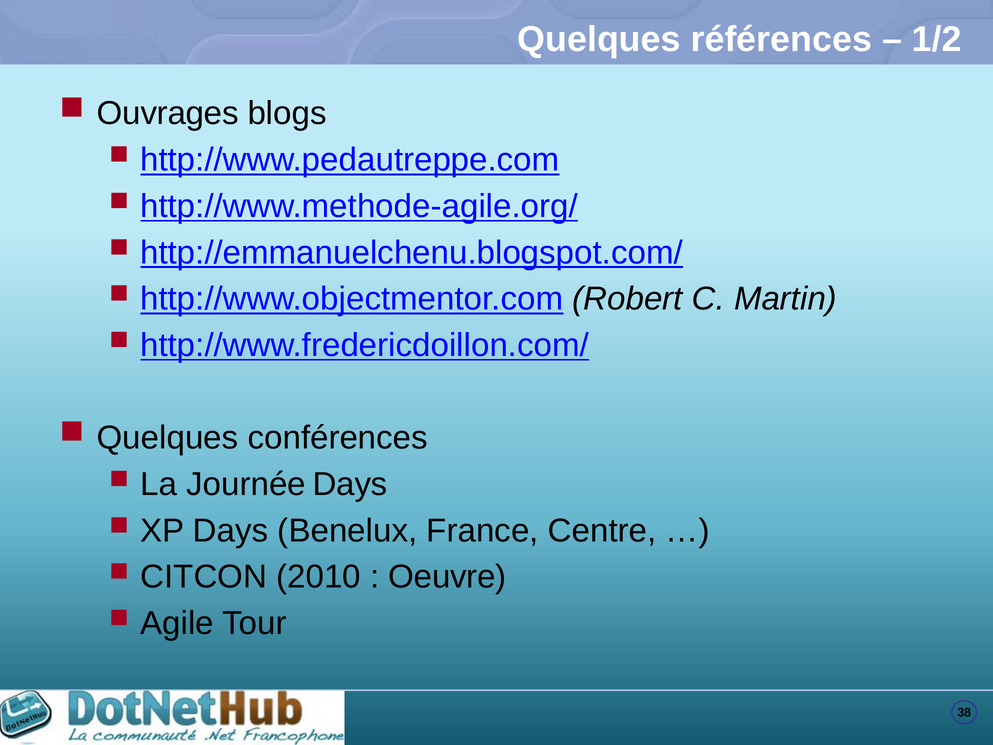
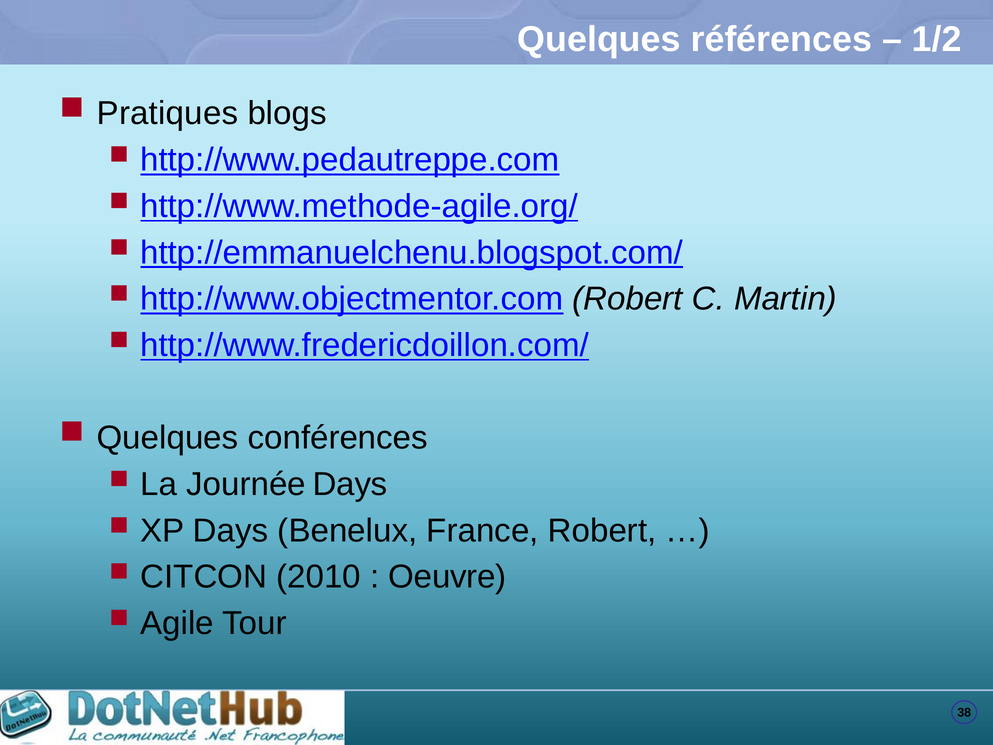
Ouvrages: Ouvrages -> Pratiques
France Centre: Centre -> Robert
